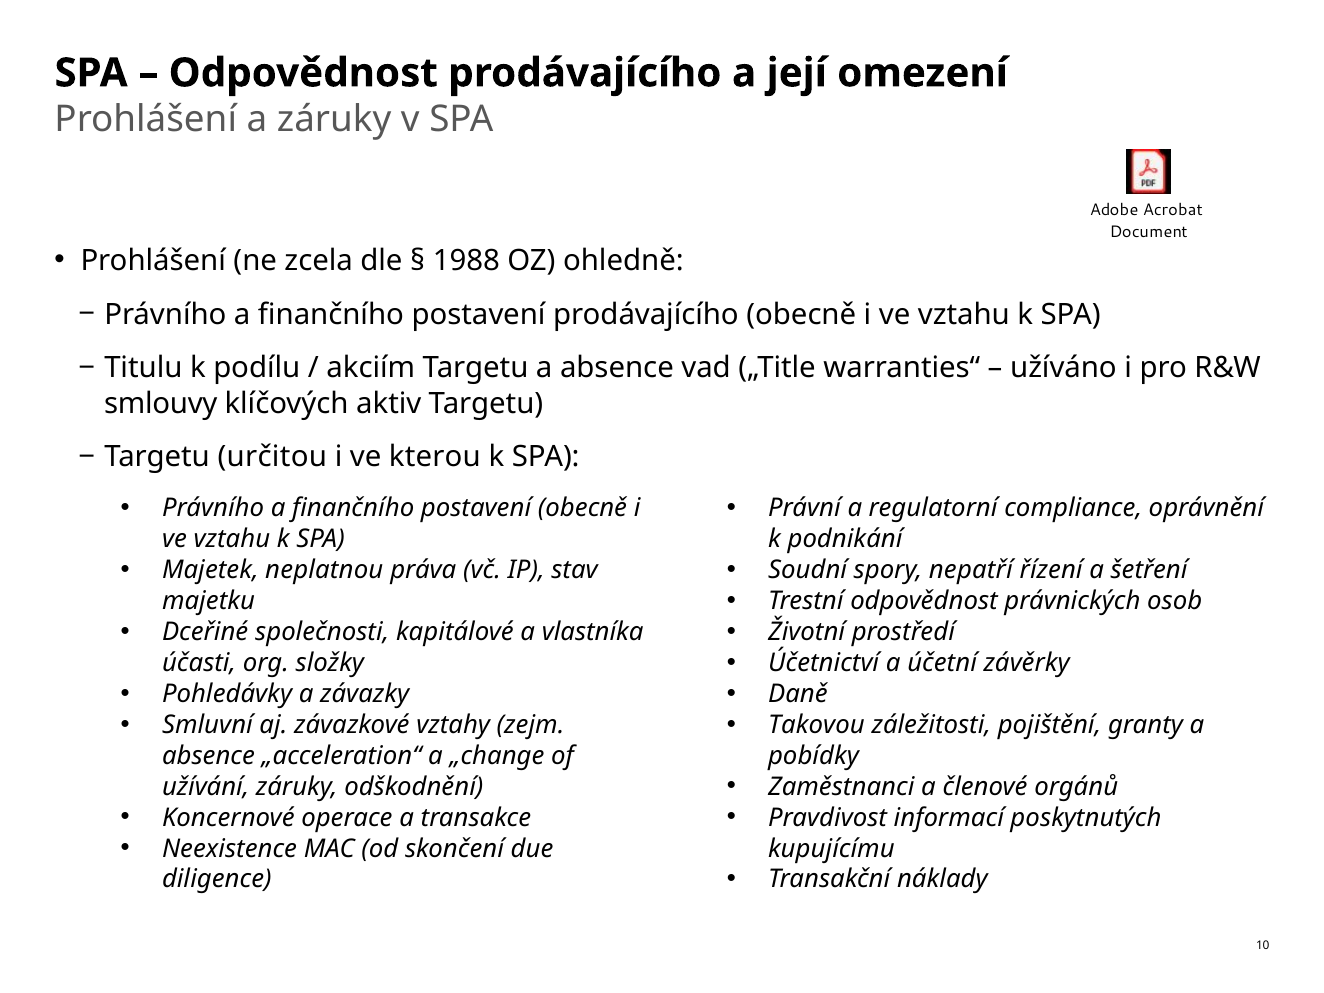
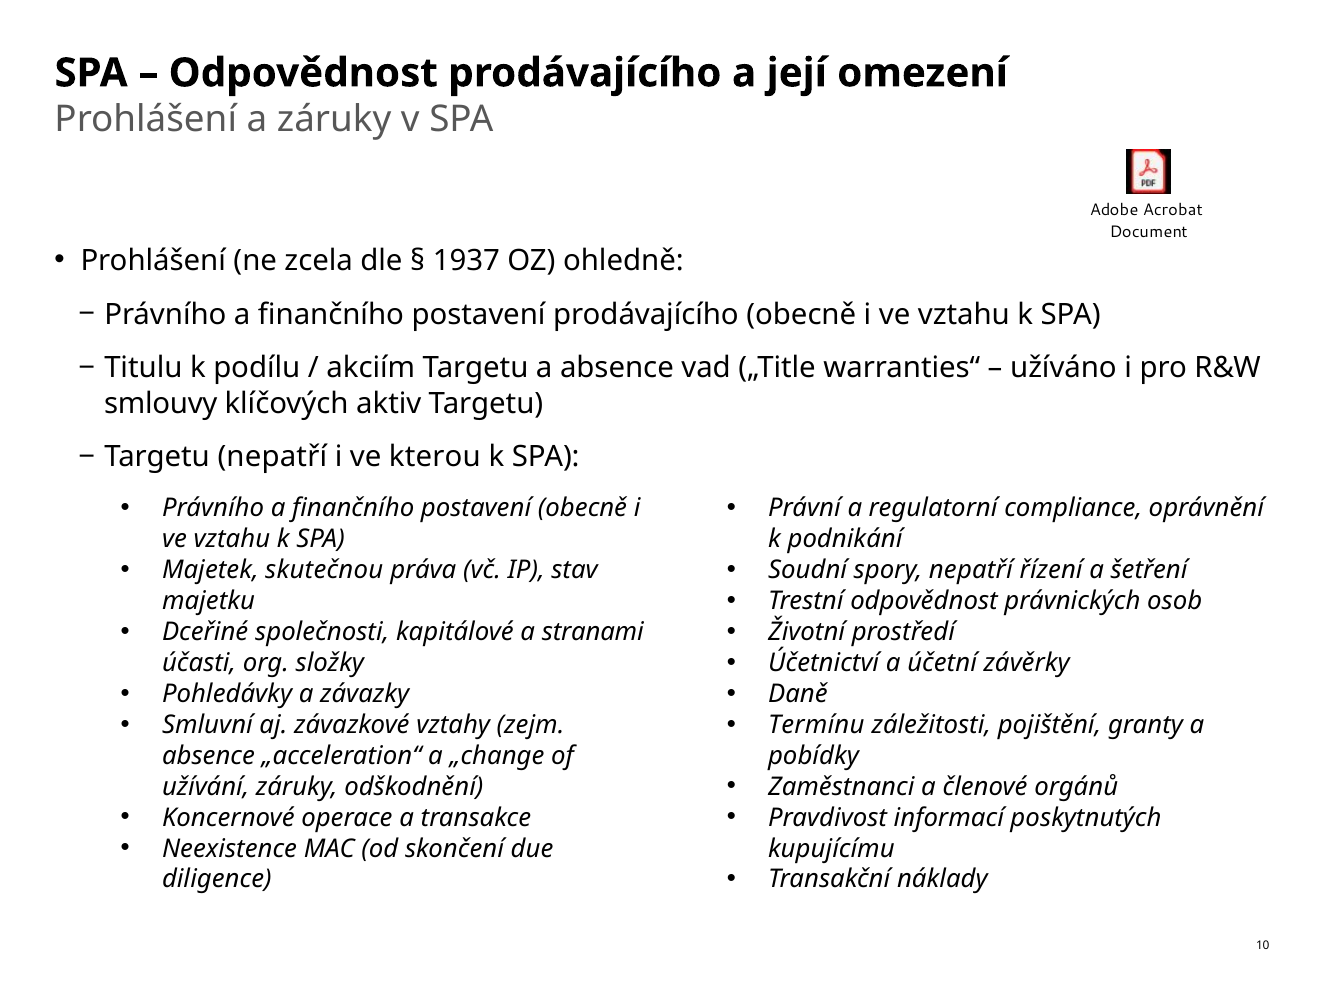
1988: 1988 -> 1937
Targetu určitou: určitou -> nepatří
neplatnou: neplatnou -> skutečnou
vlastníka: vlastníka -> stranami
Takovou: Takovou -> Termínu
